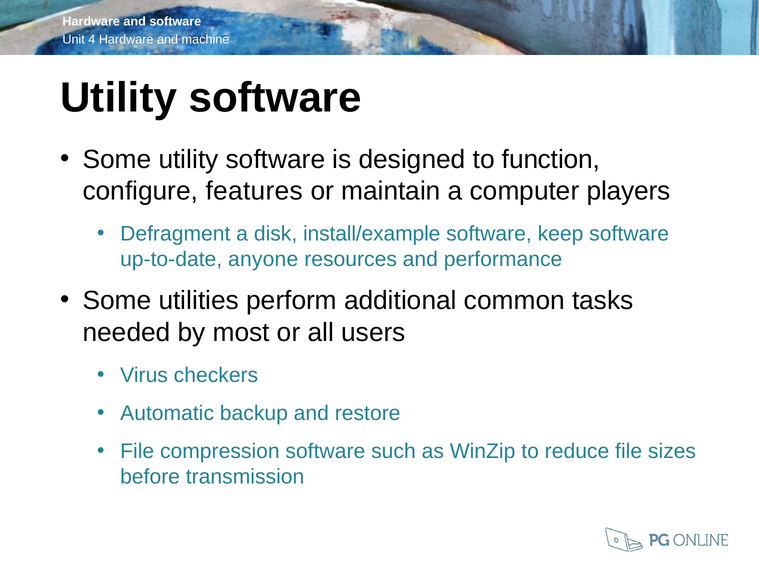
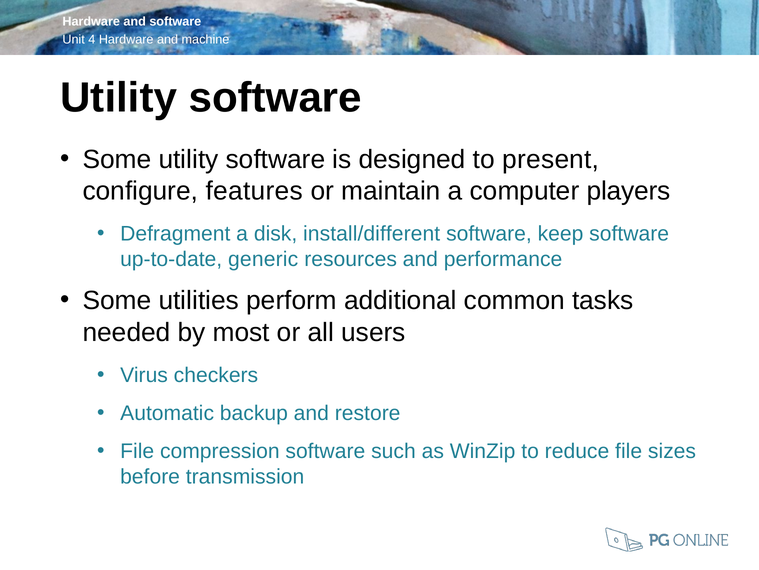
function: function -> present
install/example: install/example -> install/different
anyone: anyone -> generic
